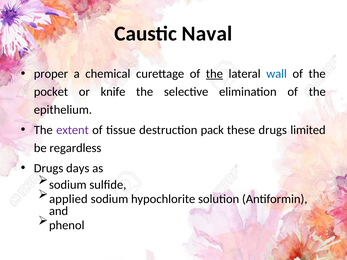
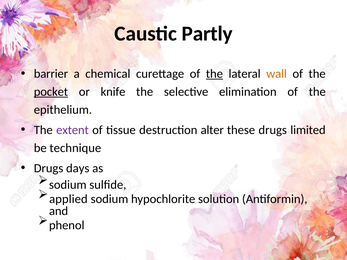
Naval: Naval -> Partly
proper: proper -> barrier
wall colour: blue -> orange
pocket underline: none -> present
pack: pack -> alter
regardless: regardless -> technique
